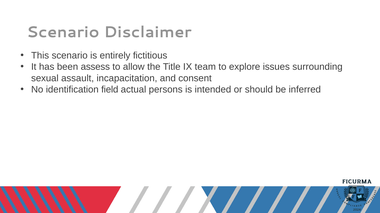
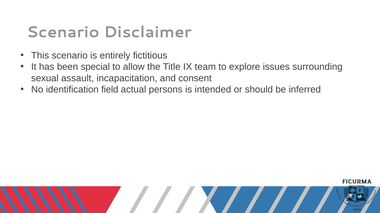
assess: assess -> special
